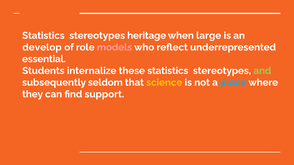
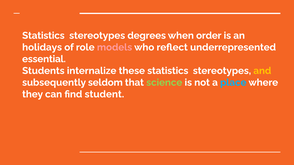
heritage: heritage -> degrees
large: large -> order
develop: develop -> holidays
and colour: light green -> yellow
science colour: yellow -> light green
support: support -> student
